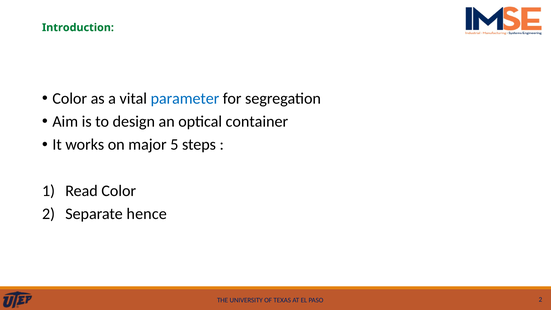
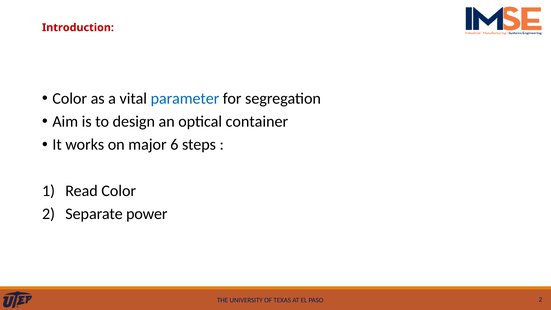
Introduction colour: green -> red
5: 5 -> 6
hence: hence -> power
